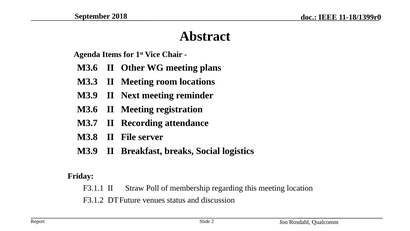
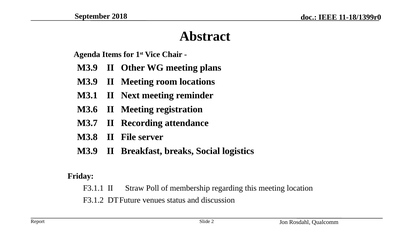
M3.6 at (87, 68): M3.6 -> M3.9
M3.3 at (87, 81): M3.3 -> M3.9
M3.9 at (87, 95): M3.9 -> M3.1
